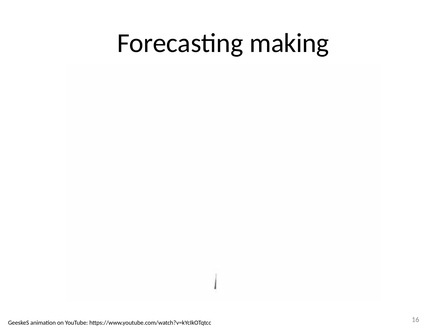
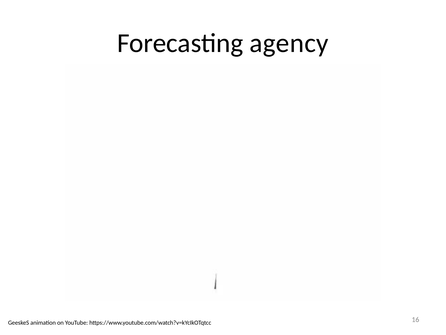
making: making -> agency
